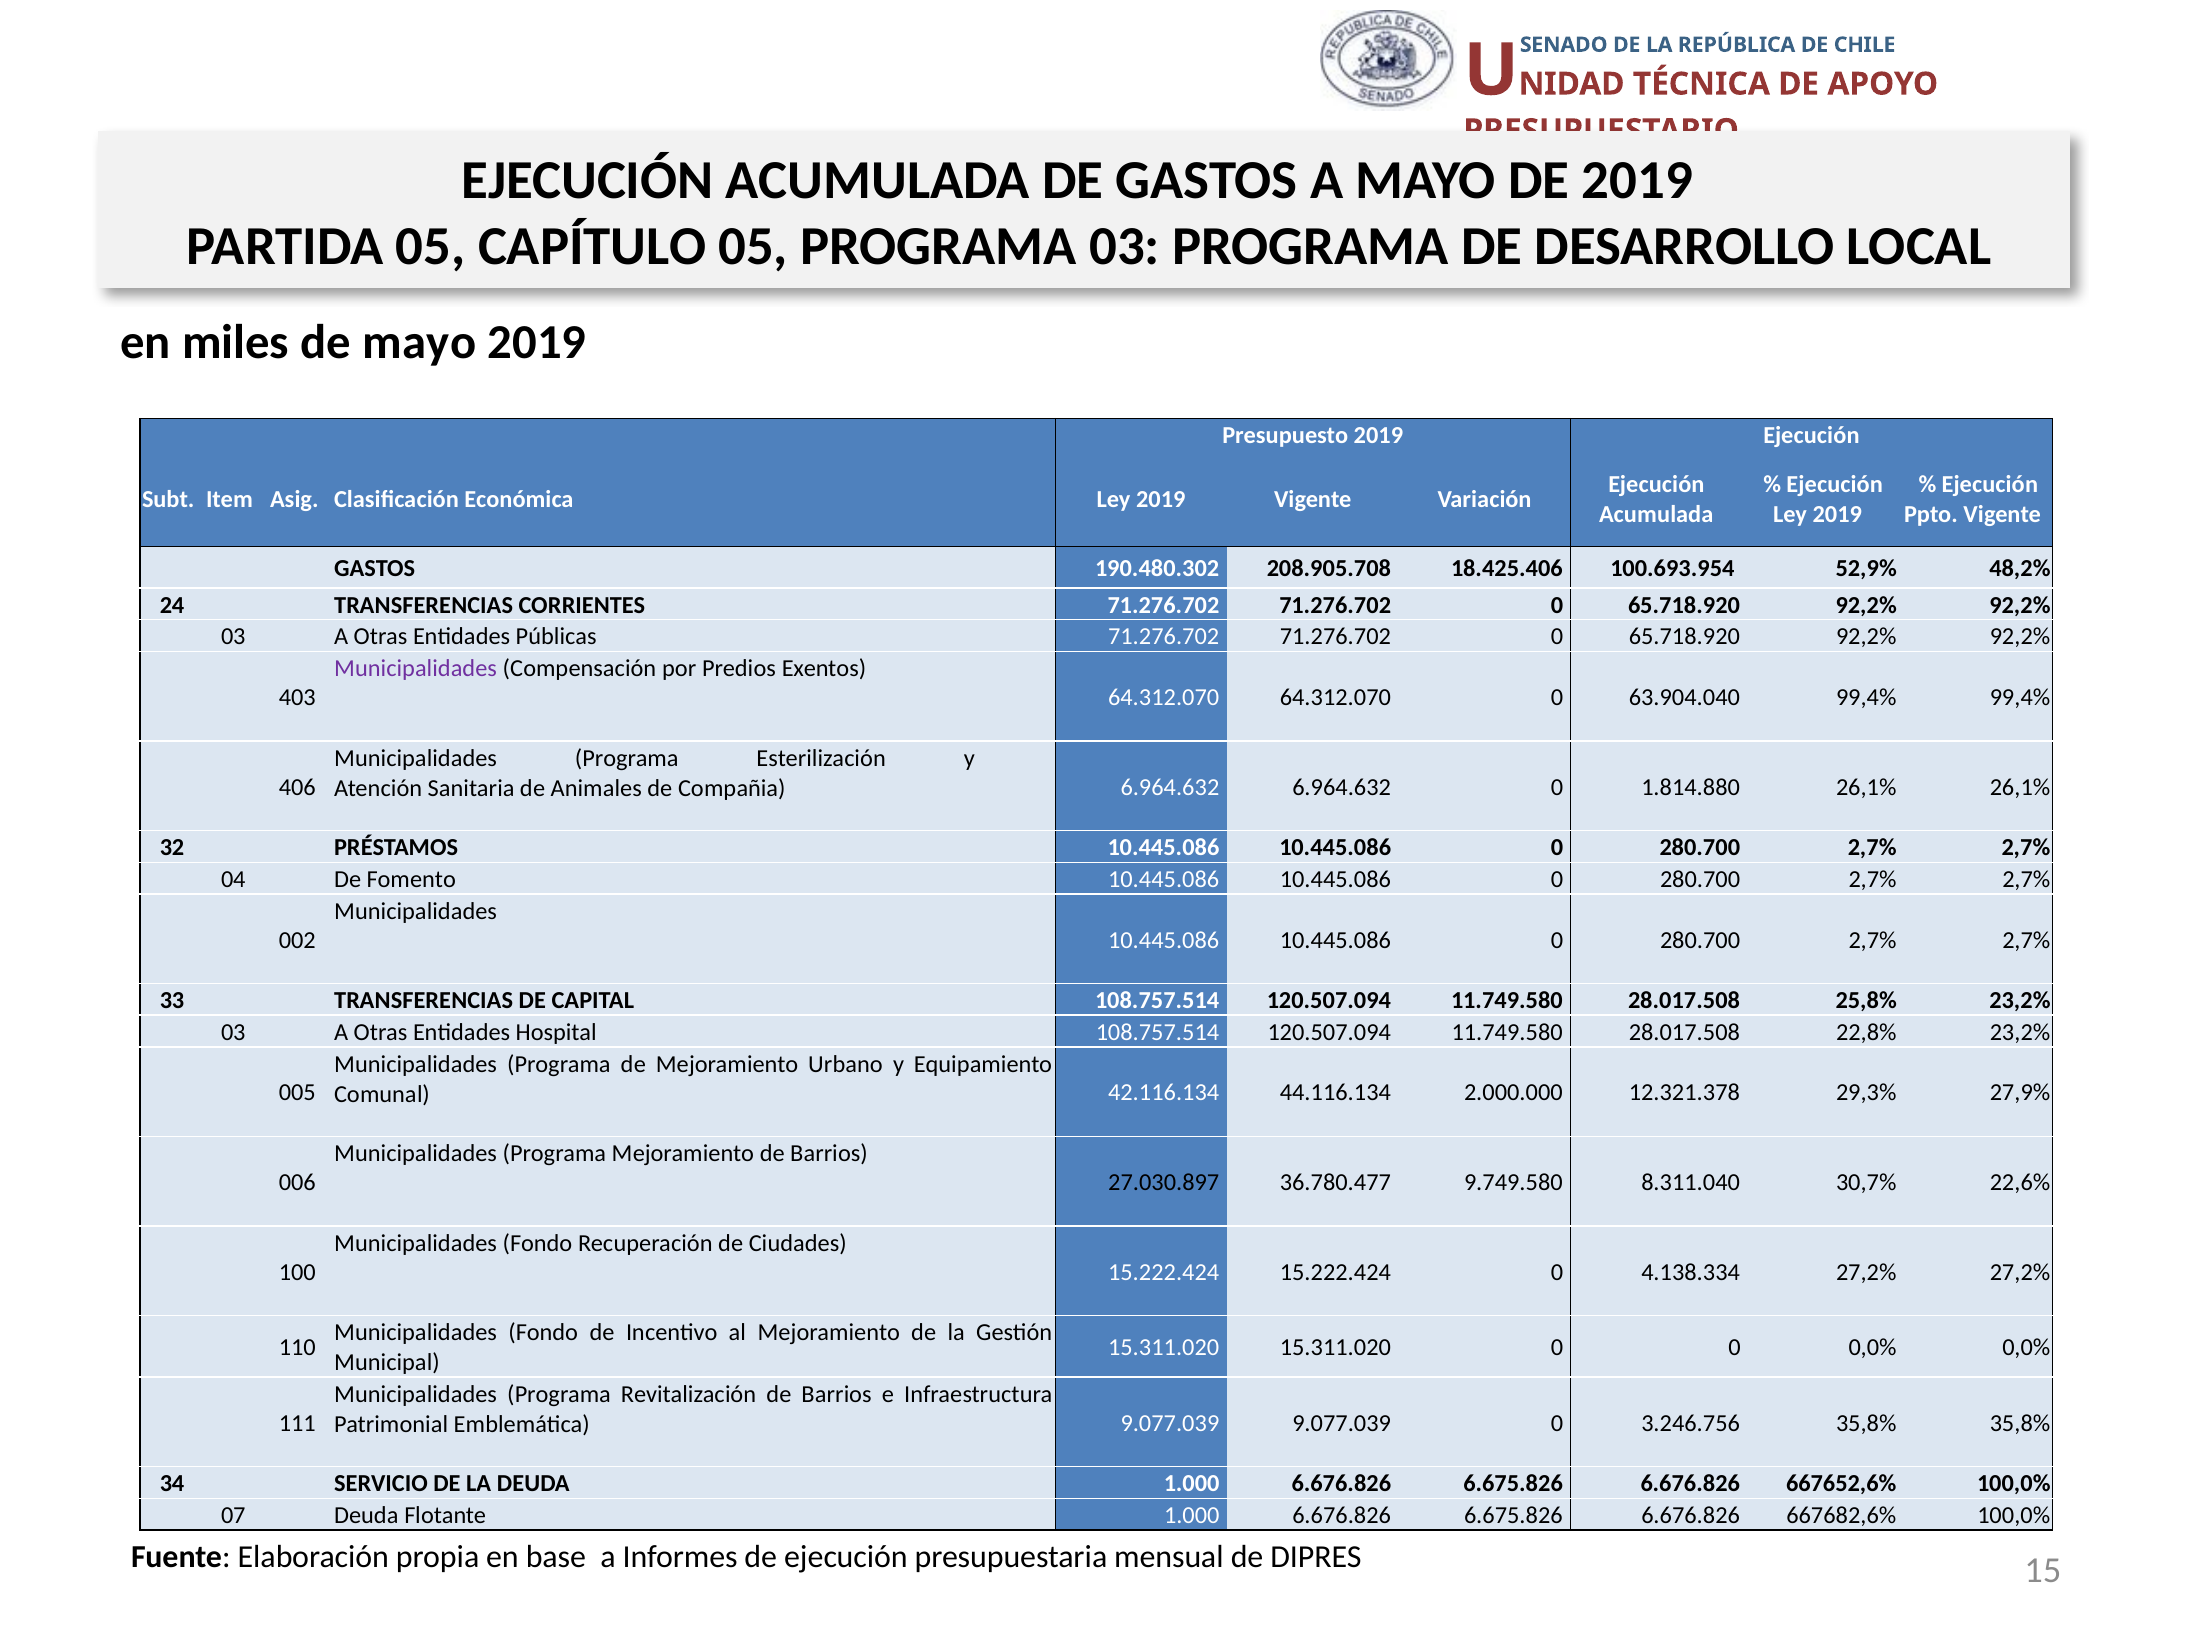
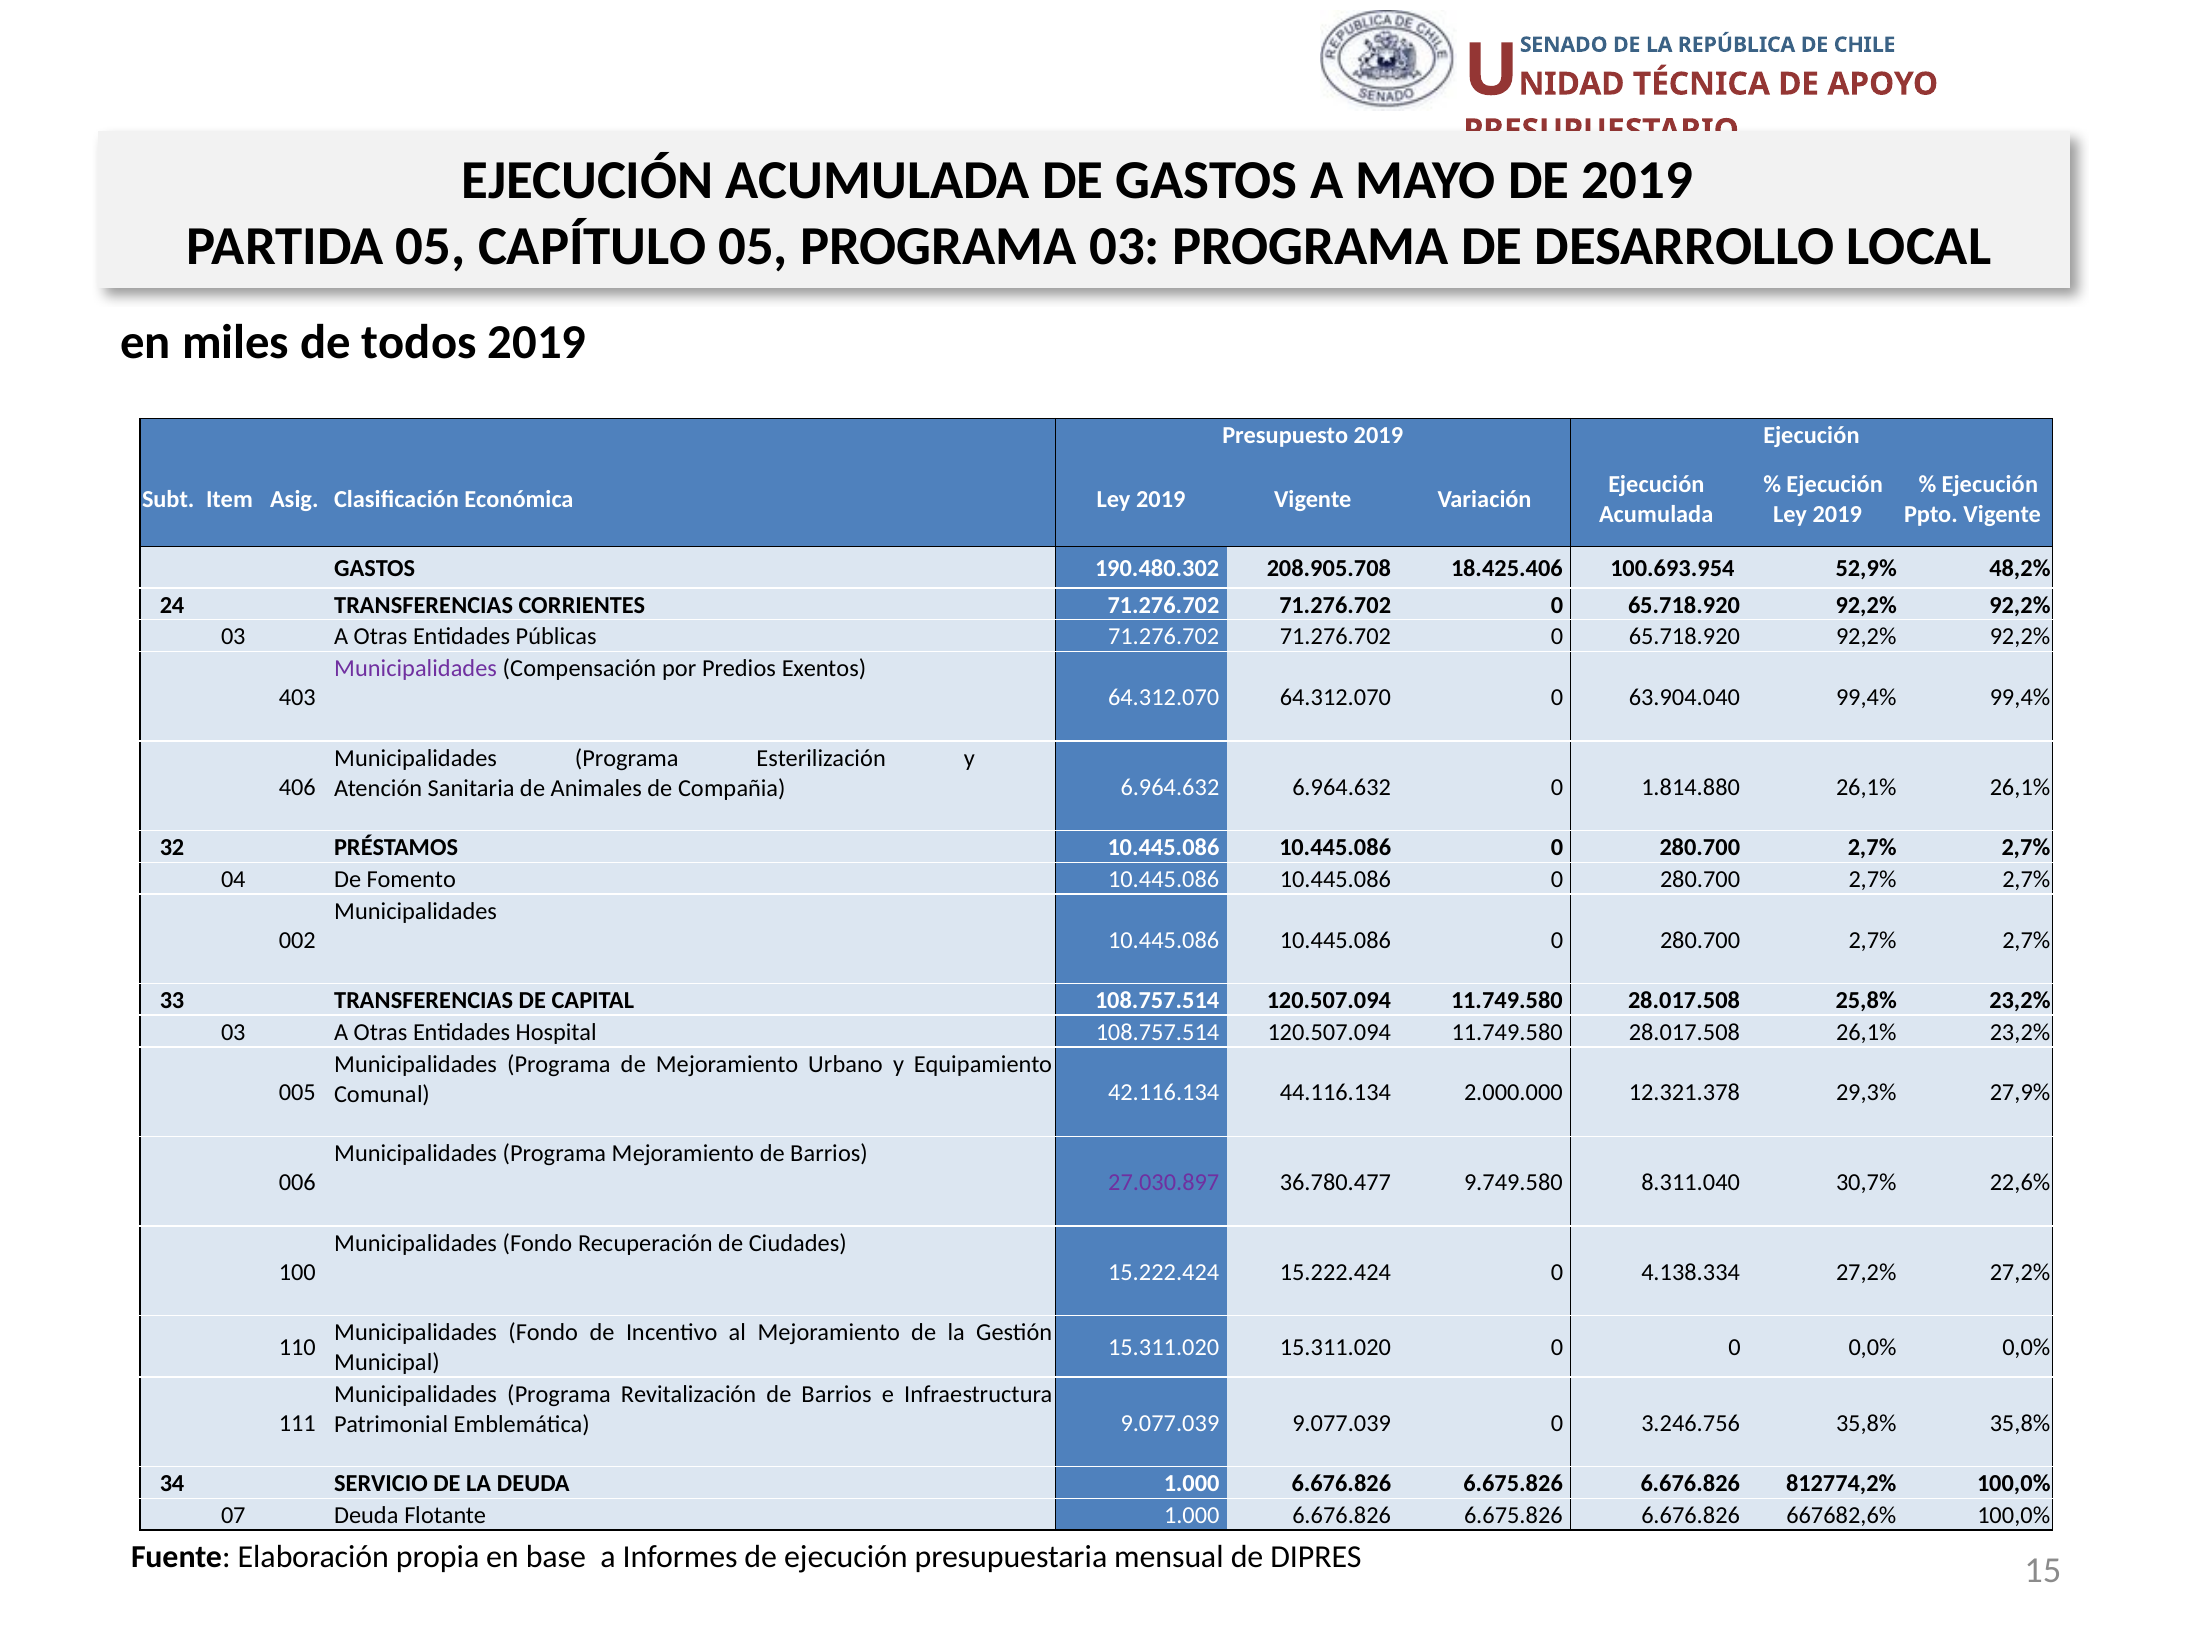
de mayo: mayo -> todos
28.017.508 22,8%: 22,8% -> 26,1%
27.030.897 colour: black -> purple
667652,6%: 667652,6% -> 812774,2%
